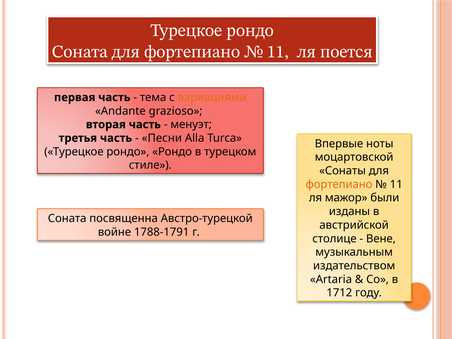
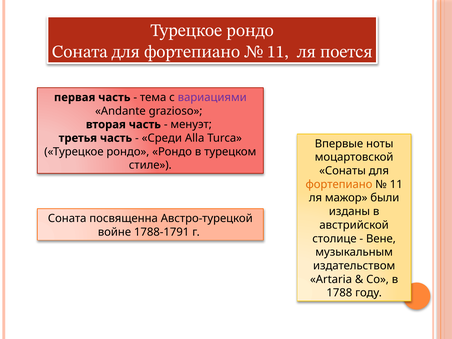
вариациями colour: orange -> purple
Песни: Песни -> Среди
1712: 1712 -> 1788
